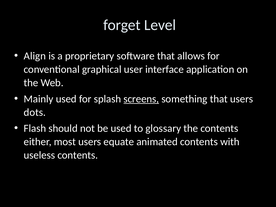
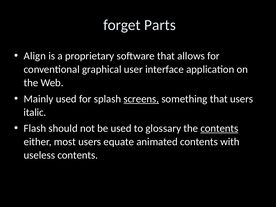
Level: Level -> Parts
dots: dots -> italic
contents at (219, 128) underline: none -> present
